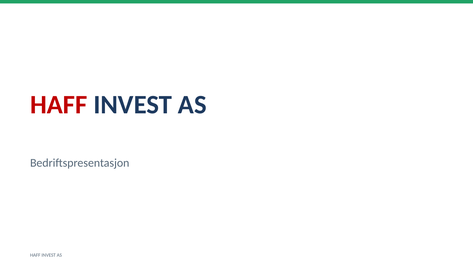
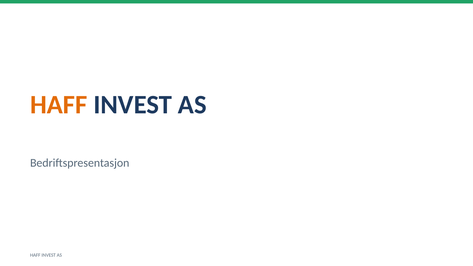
HAFF at (59, 105) colour: red -> orange
